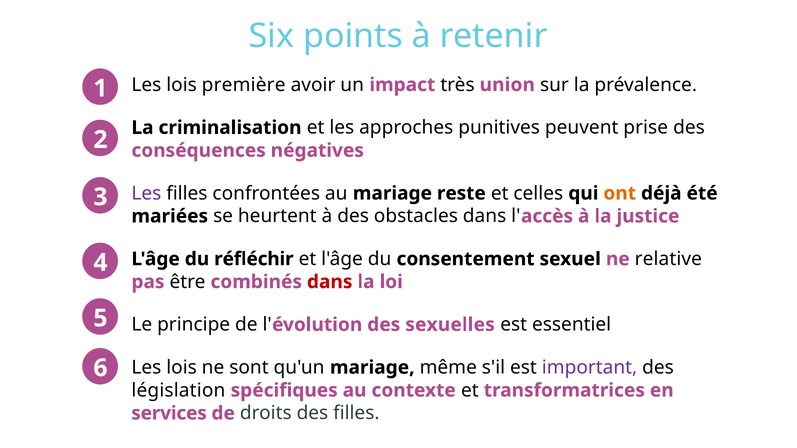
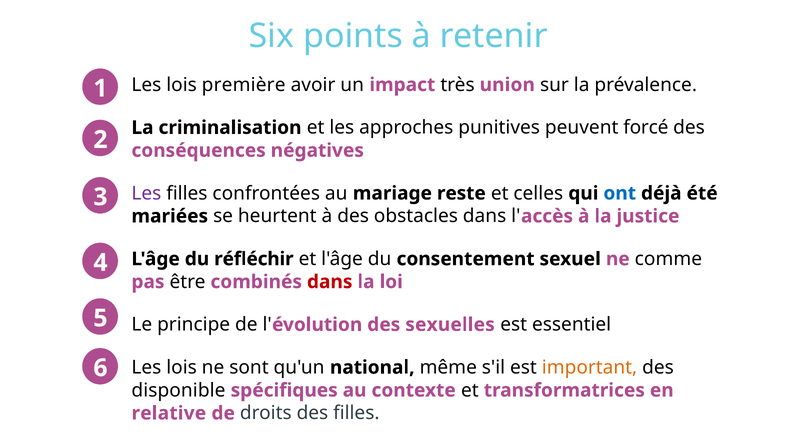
prise: prise -> forcé
ont colour: orange -> blue
relative: relative -> comme
qu'un mariage: mariage -> national
important colour: purple -> orange
législation: législation -> disponible
services: services -> relative
